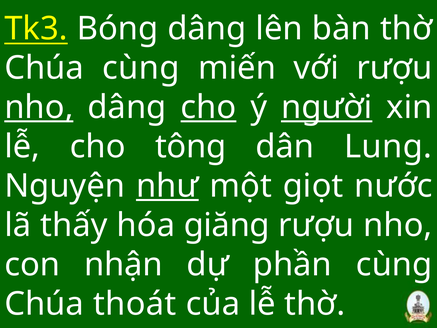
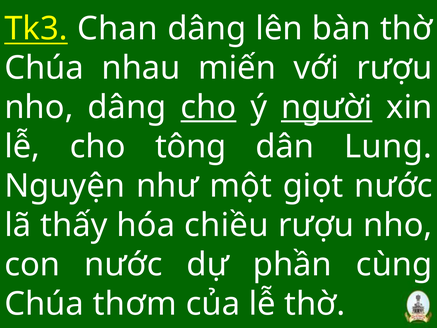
Bóng: Bóng -> Chan
Chúa cùng: cùng -> nhau
nho at (39, 107) underline: present -> none
như underline: present -> none
giăng: giăng -> chiều
con nhận: nhận -> nước
thoát: thoát -> thơm
